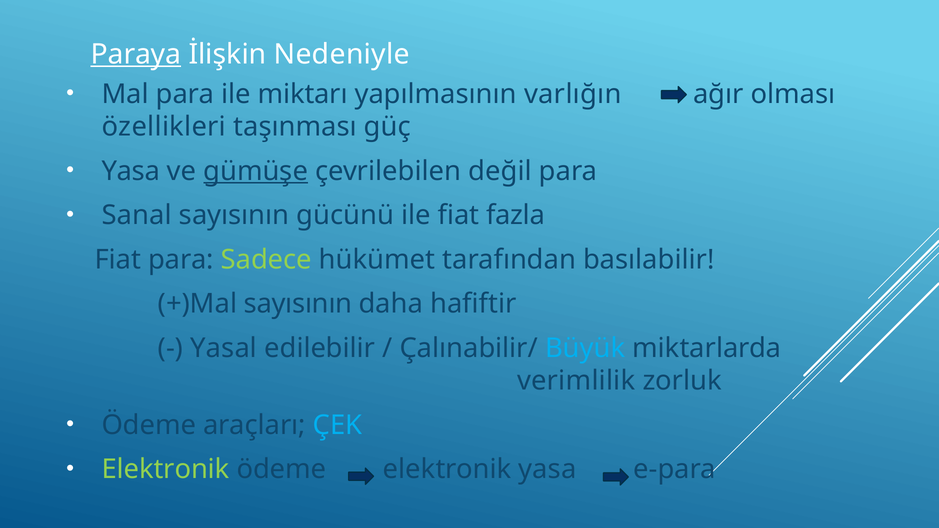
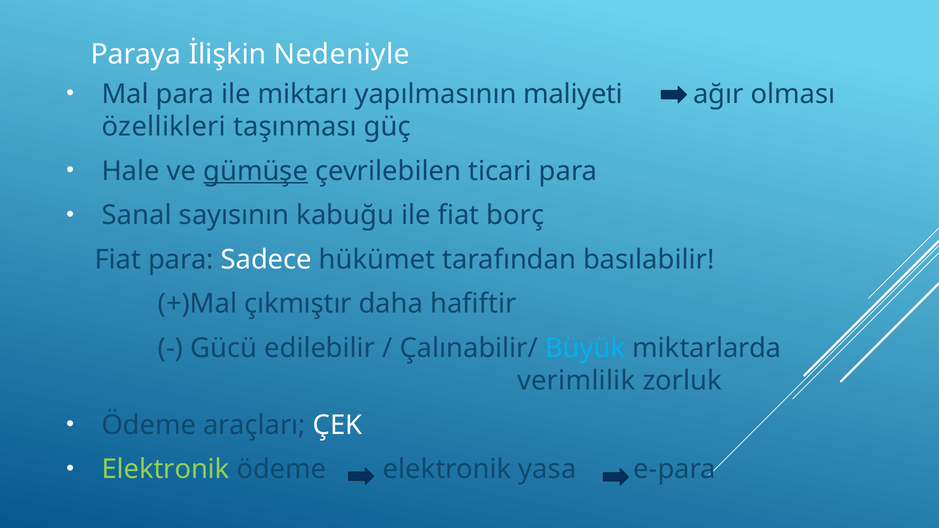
Paraya underline: present -> none
varlığın: varlığın -> maliyeti
Yasa at (131, 171): Yasa -> Hale
değil: değil -> ticari
gücünü: gücünü -> kabuğu
fazla: fazla -> borç
Sadece colour: light green -> white
+)Mal sayısının: sayısının -> çıkmıştır
Yasal: Yasal -> Gücü
ÇEK colour: light blue -> white
